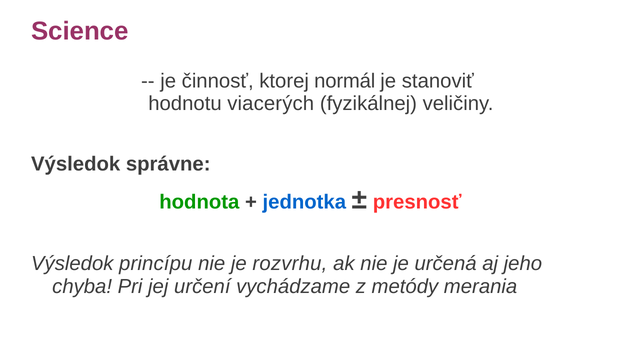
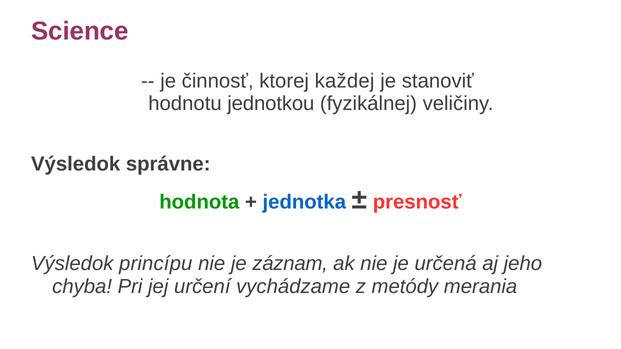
normál: normál -> každej
viacerých: viacerých -> jednotkou
rozvrhu: rozvrhu -> záznam
